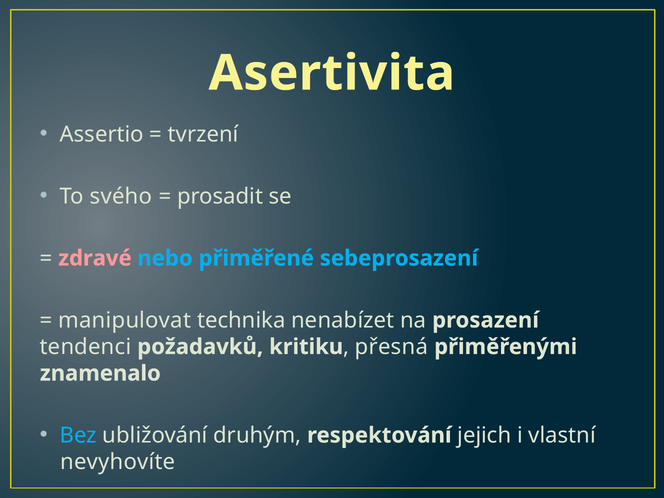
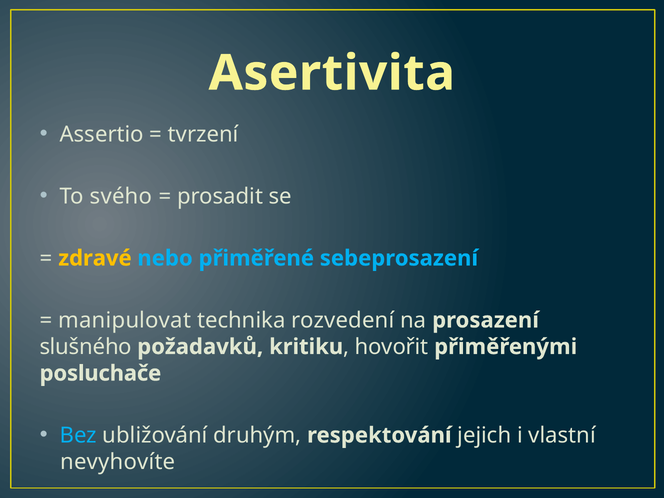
zdravé colour: pink -> yellow
nenabízet: nenabízet -> rozvedení
tendenci: tendenci -> slušného
přesná: přesná -> hovořit
znamenalo: znamenalo -> posluchače
